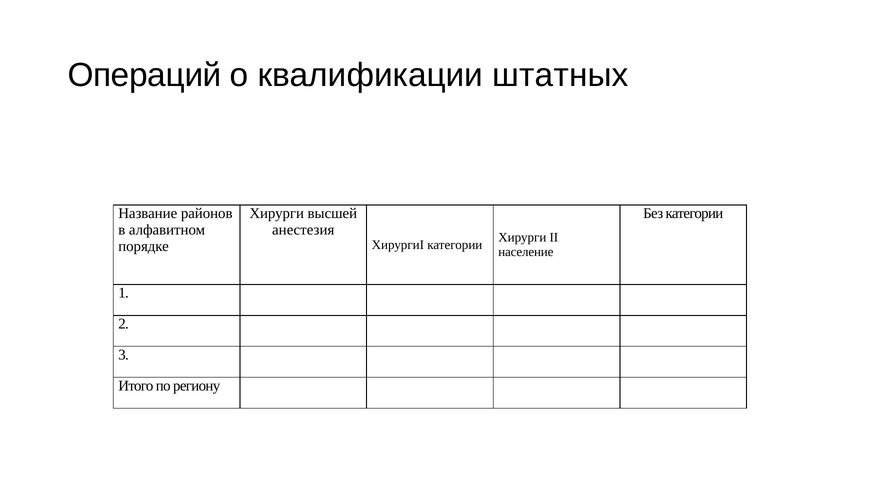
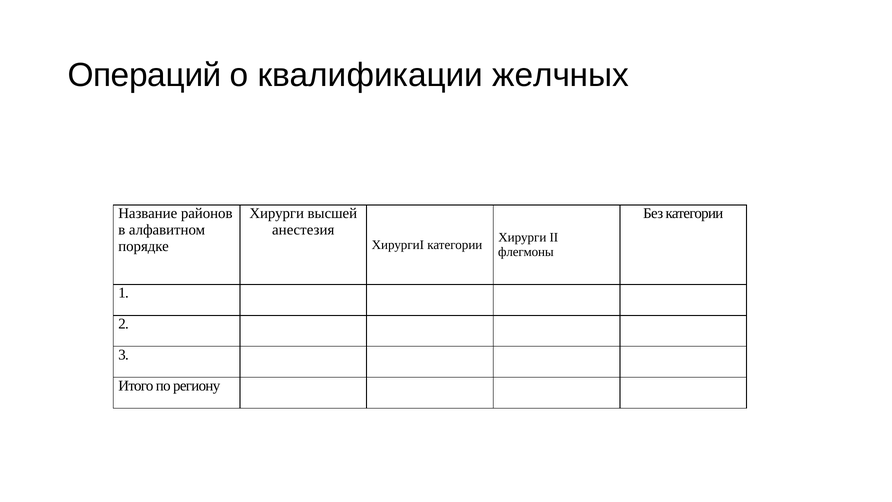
штатных: штатных -> желчных
население: население -> флегмоны
